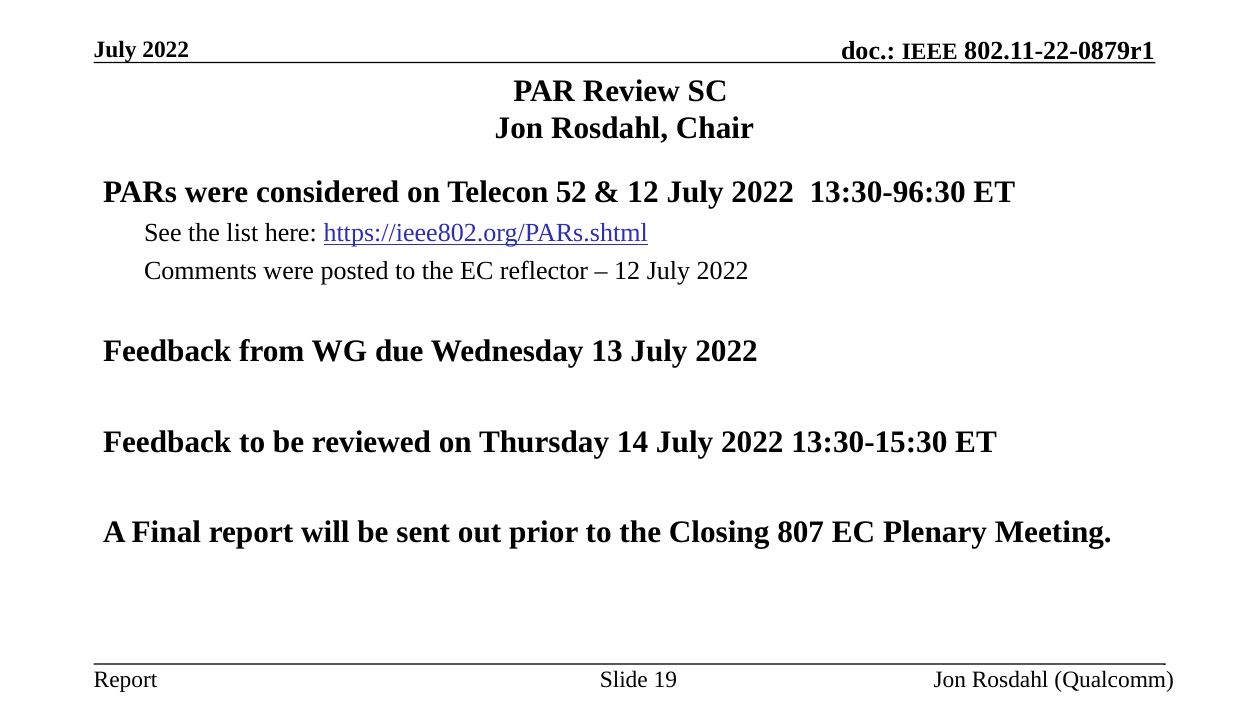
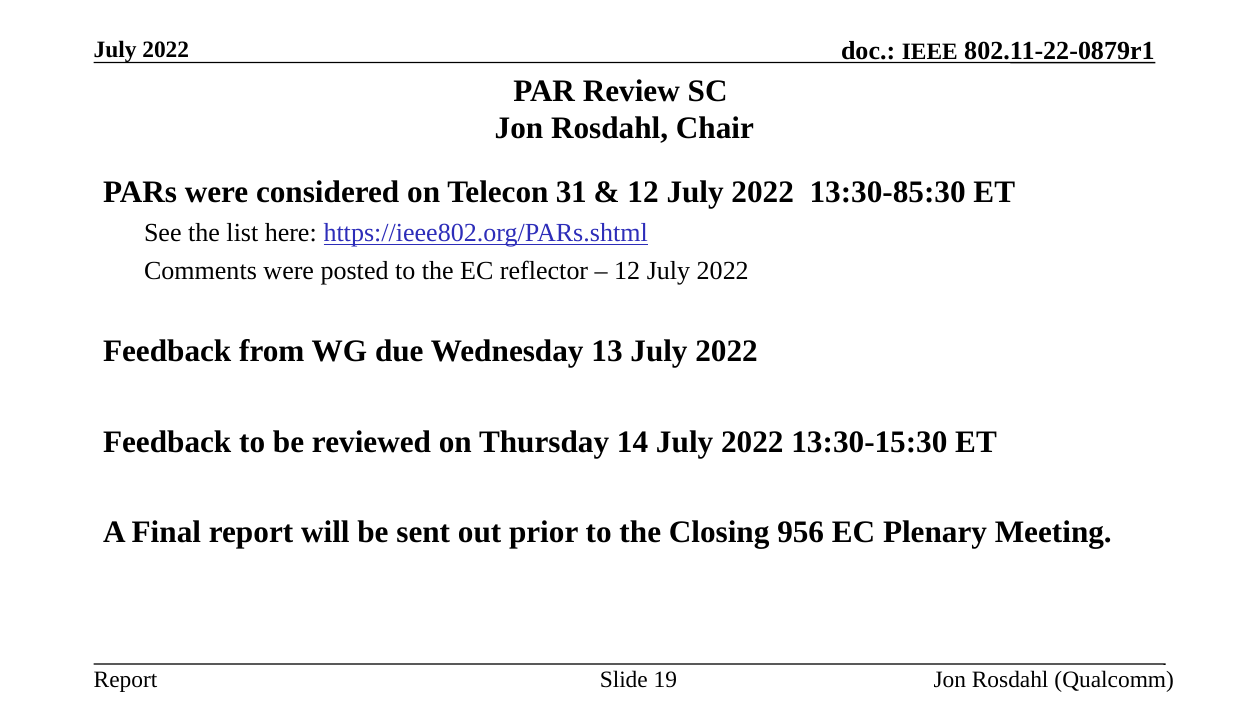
52: 52 -> 31
13:30-96:30: 13:30-96:30 -> 13:30-85:30
807: 807 -> 956
